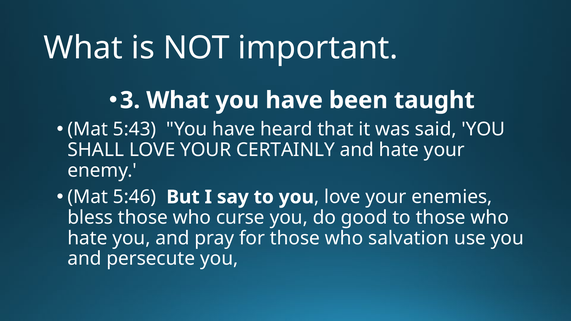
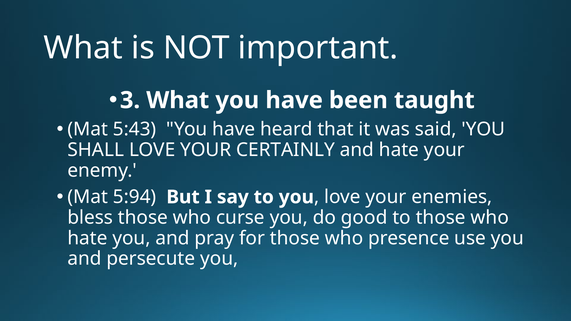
5:46: 5:46 -> 5:94
salvation: salvation -> presence
